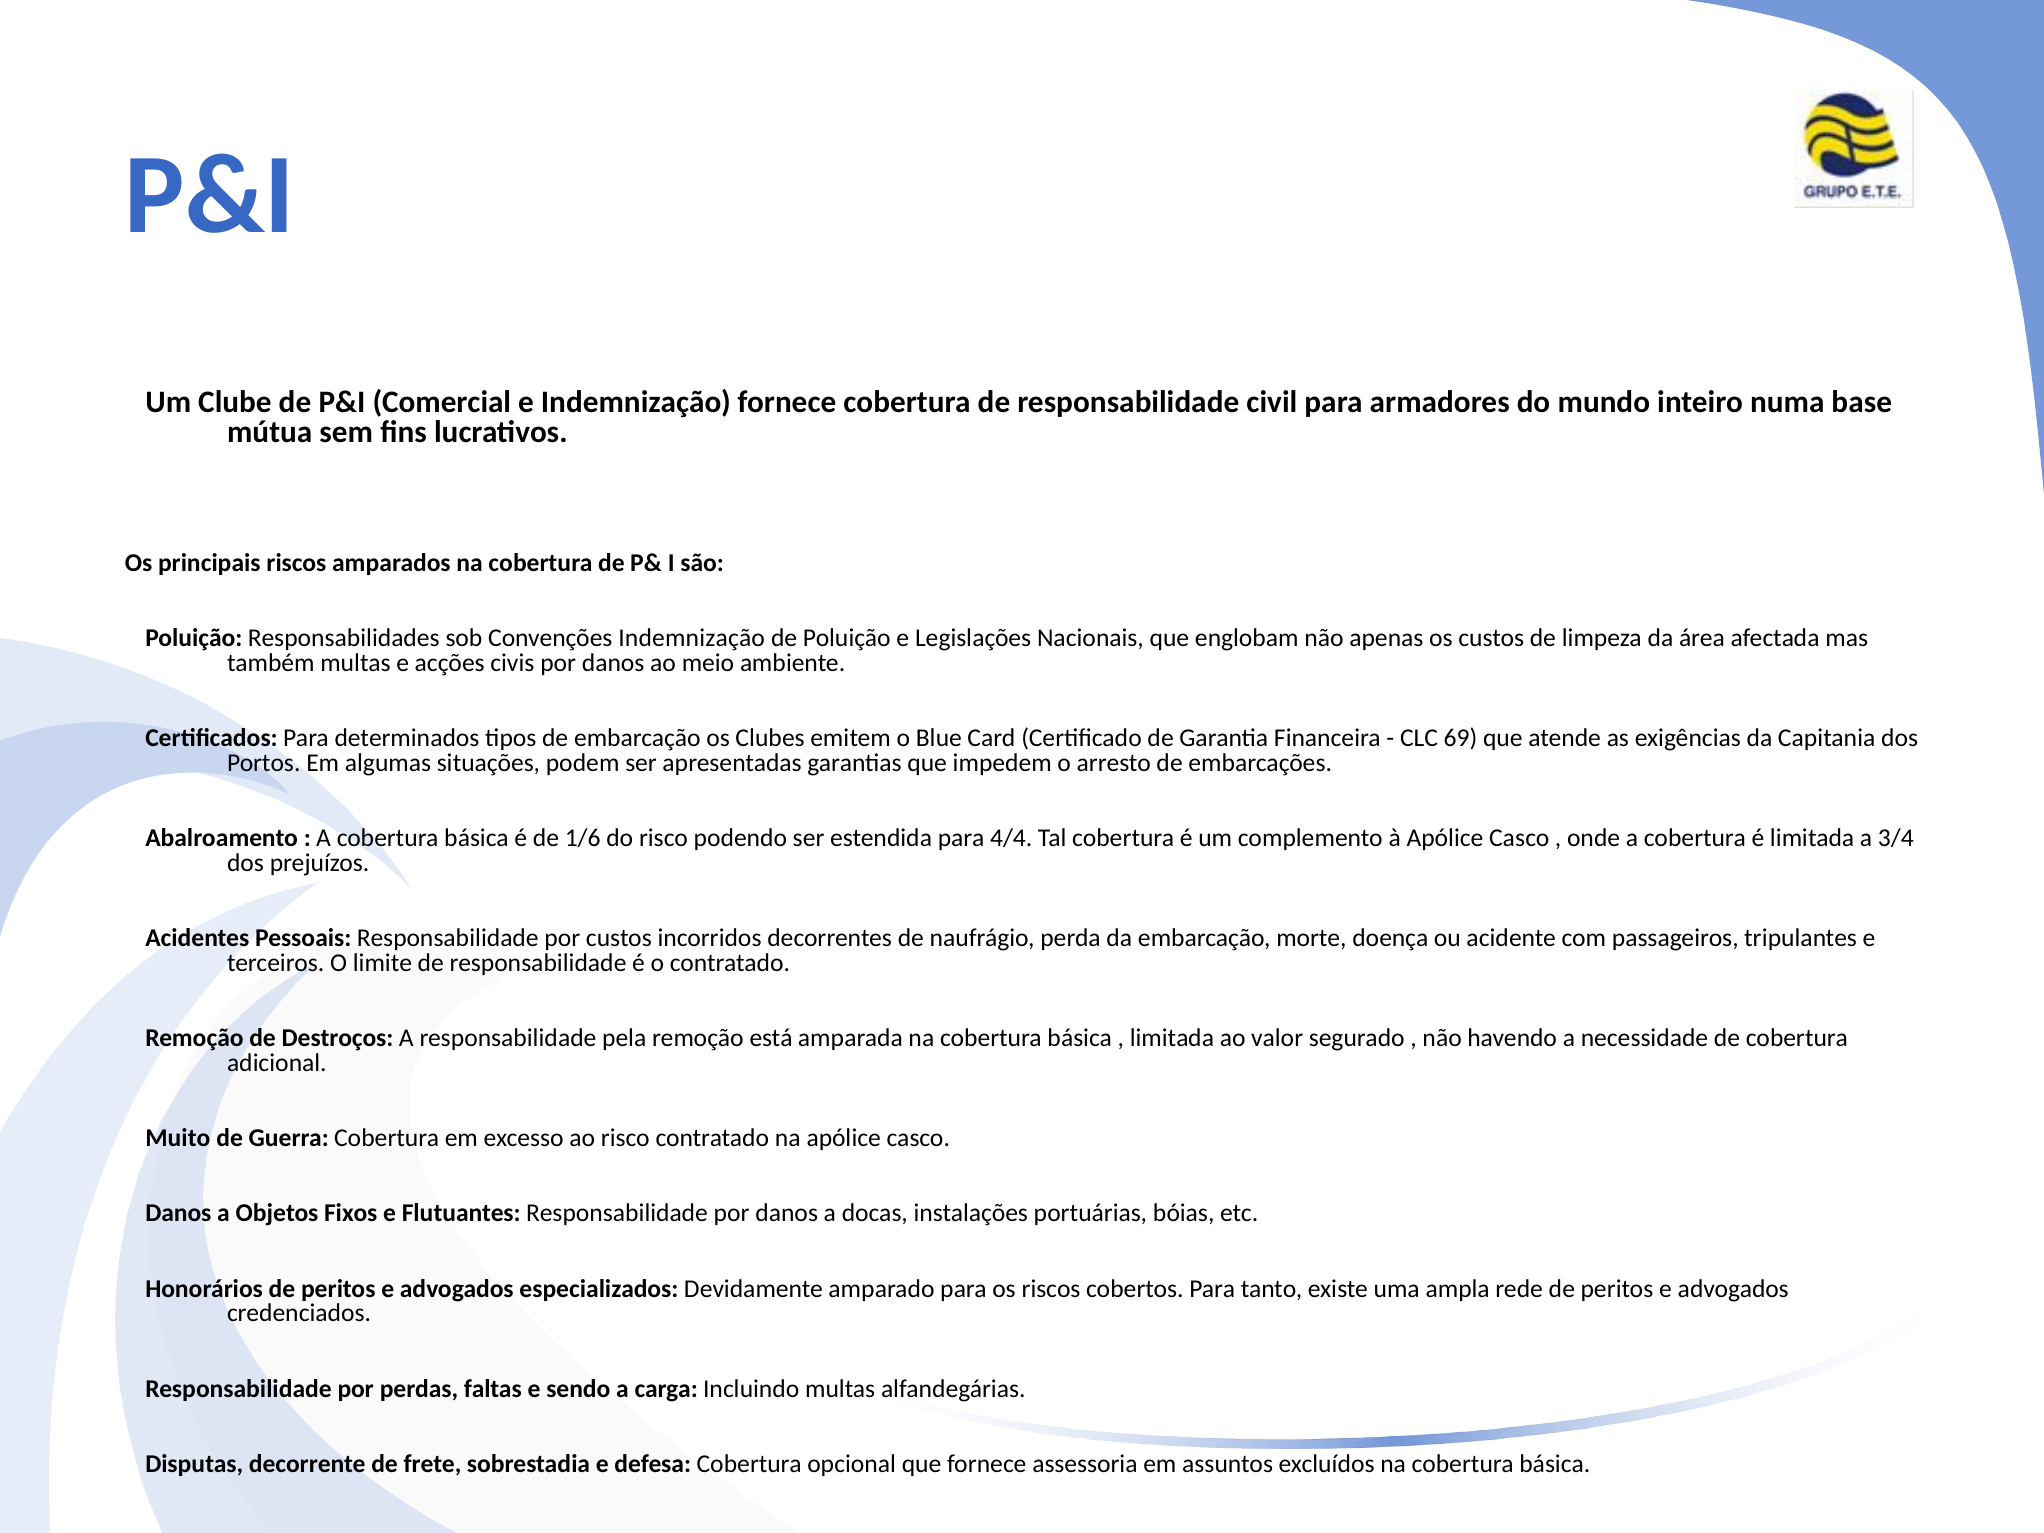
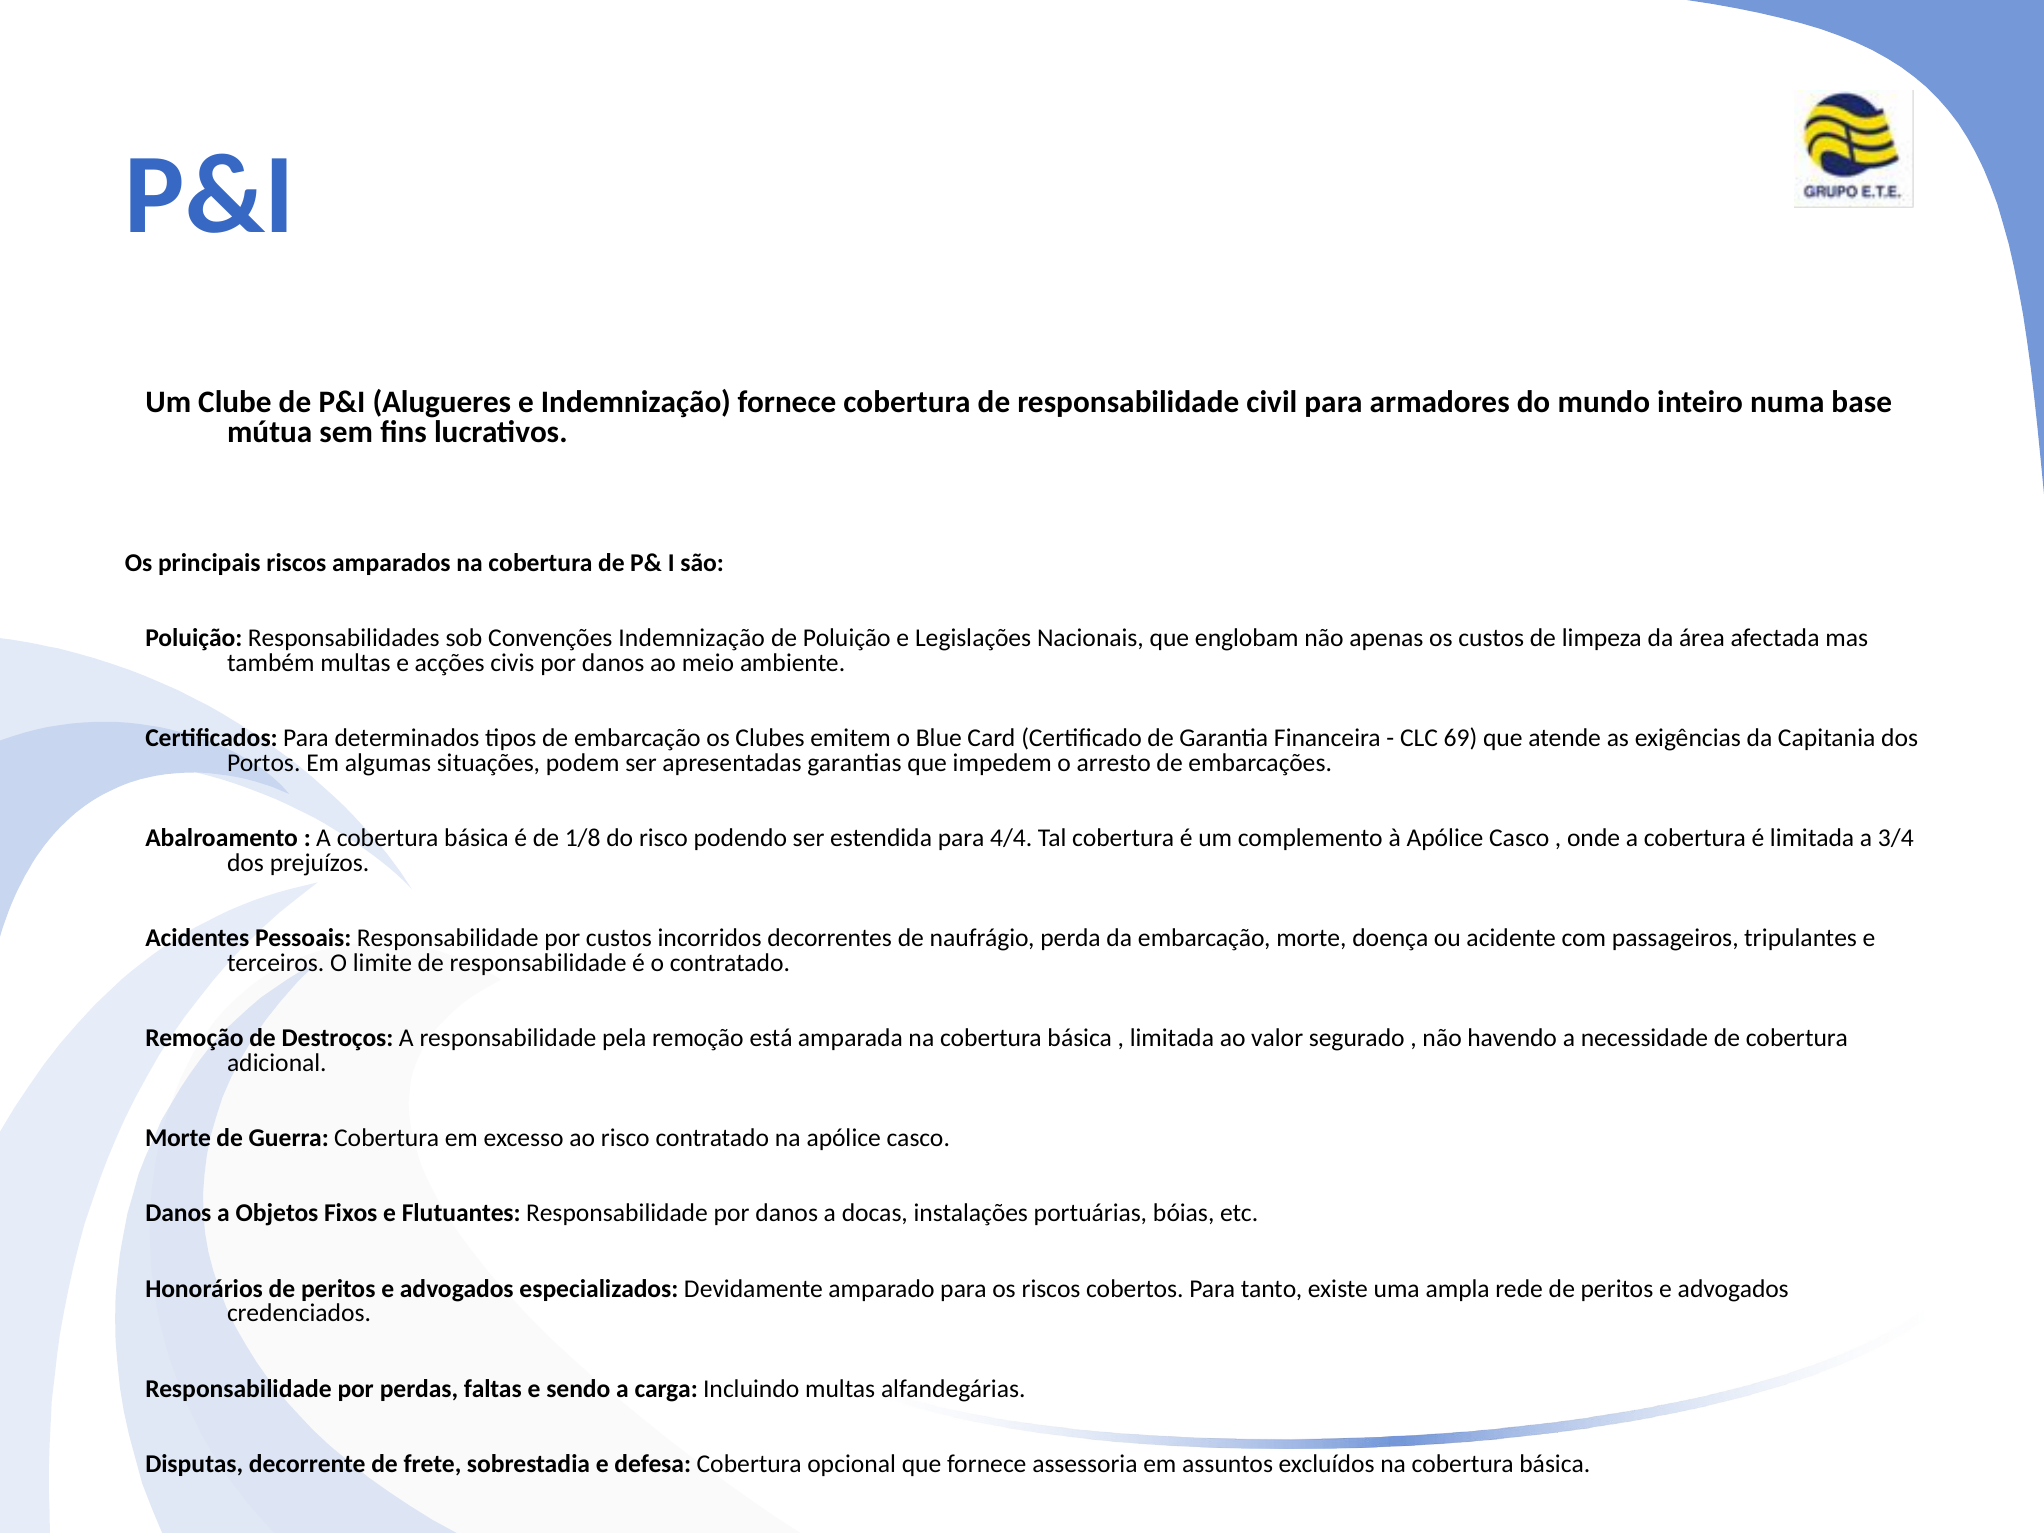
Comercial: Comercial -> Alugueres
1/6: 1/6 -> 1/8
Muito at (178, 1138): Muito -> Morte
